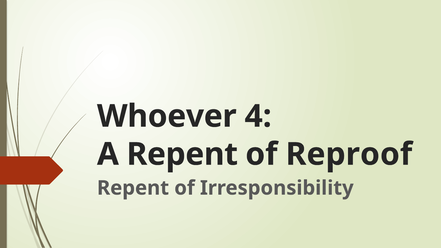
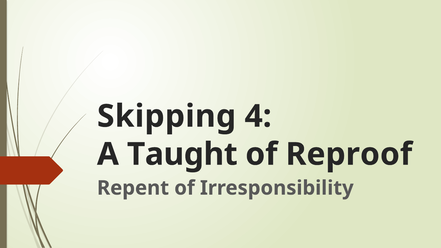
Whoever: Whoever -> Skipping
A Repent: Repent -> Taught
